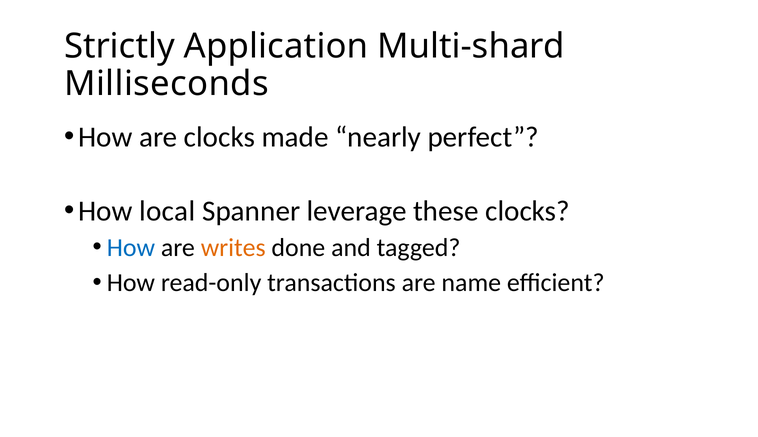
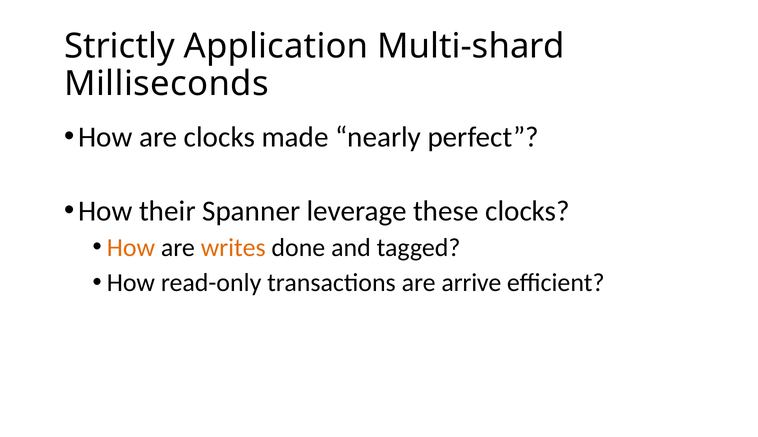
local: local -> their
How at (131, 248) colour: blue -> orange
name: name -> arrive
